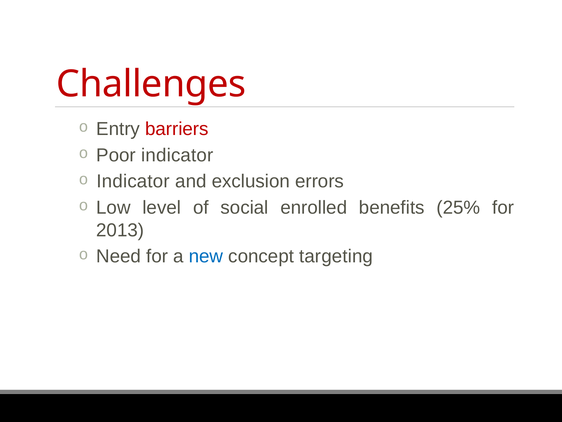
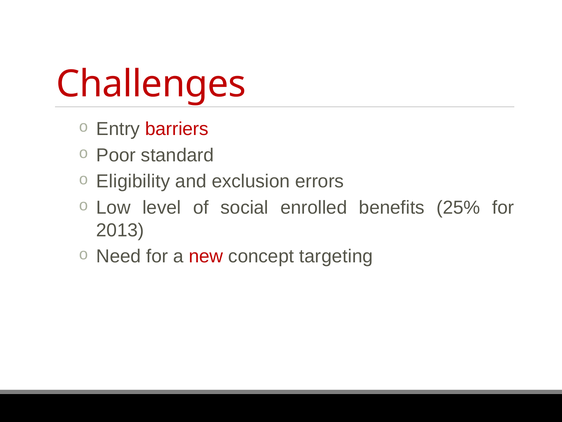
Poor indicator: indicator -> standard
Indicator at (133, 181): Indicator -> Eligibility
new colour: blue -> red
